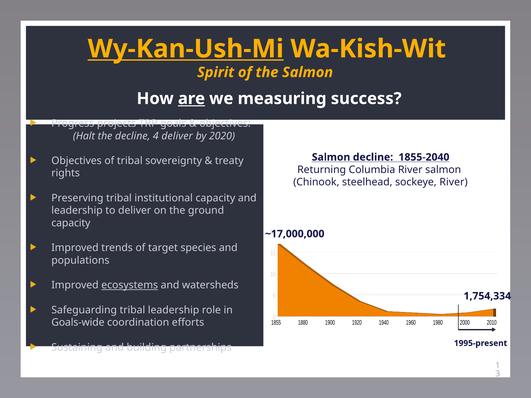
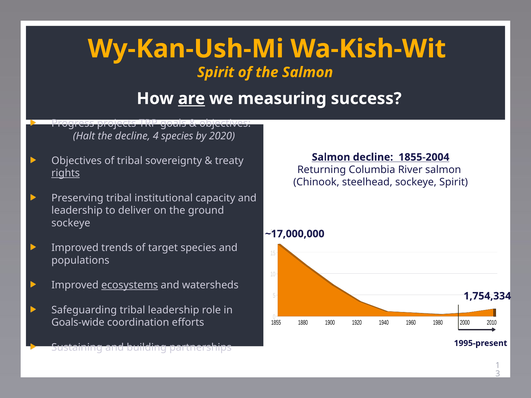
Wy-Kan-Ush-Mi underline: present -> none
4 deliver: deliver -> species
1855-2040: 1855-2040 -> 1855-2004
rights underline: none -> present
sockeye River: River -> Spirit
capacity at (71, 223): capacity -> sockeye
